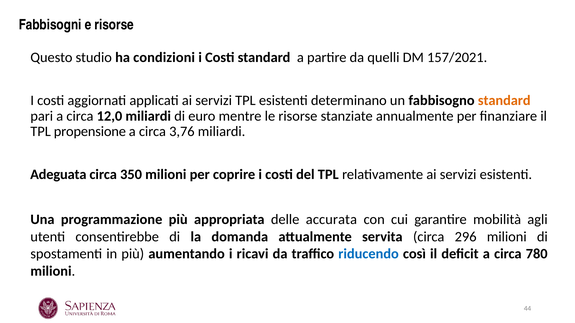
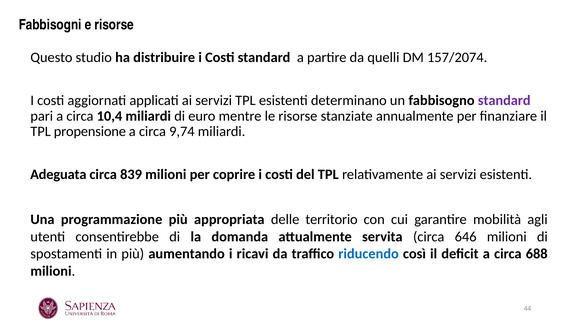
condizioni: condizioni -> distribuire
157/2021: 157/2021 -> 157/2074
standard at (504, 101) colour: orange -> purple
12,0: 12,0 -> 10,4
3,76: 3,76 -> 9,74
350: 350 -> 839
accurata: accurata -> territorio
296: 296 -> 646
780: 780 -> 688
